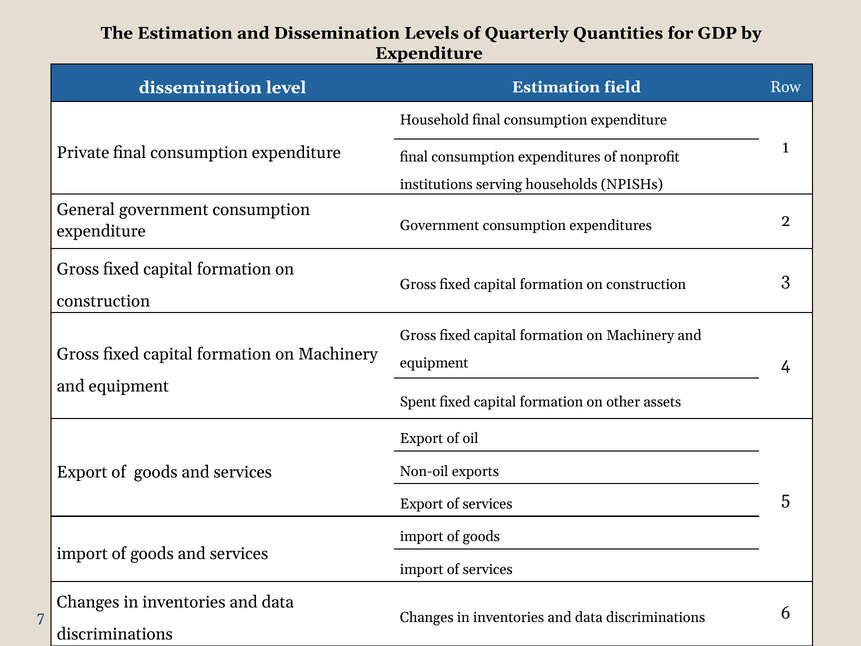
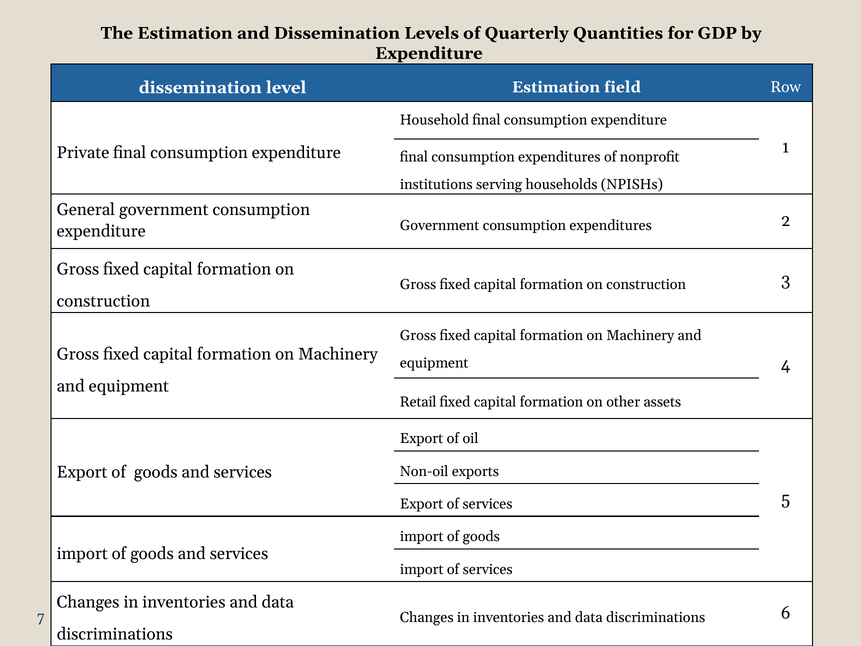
Spent: Spent -> Retail
